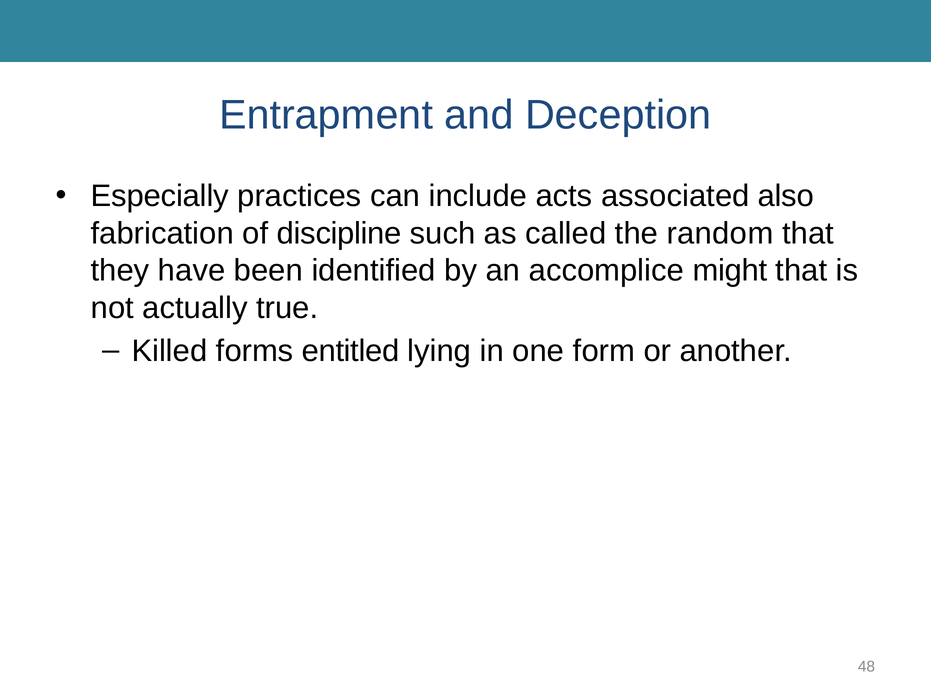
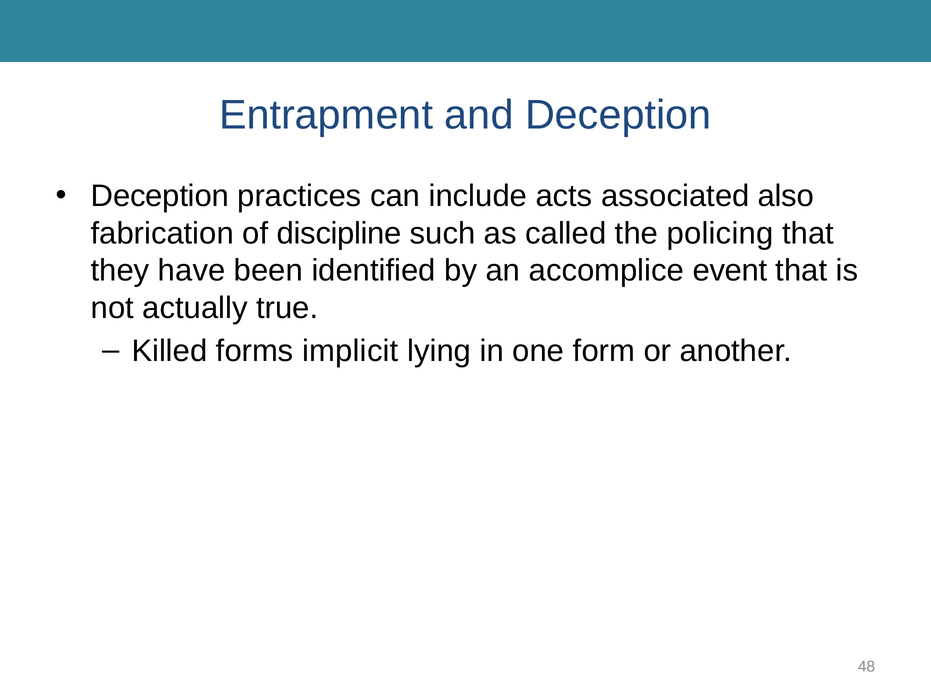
Especially at (160, 196): Especially -> Deception
random: random -> policing
might: might -> event
entitled: entitled -> implicit
